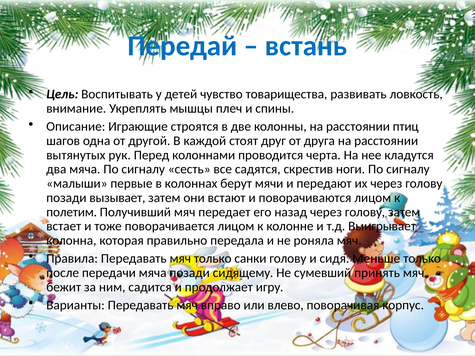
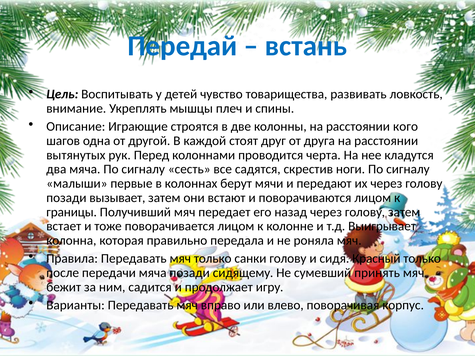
птиц: птиц -> кого
полетим: полетим -> границы
Меньше: Меньше -> Красный
